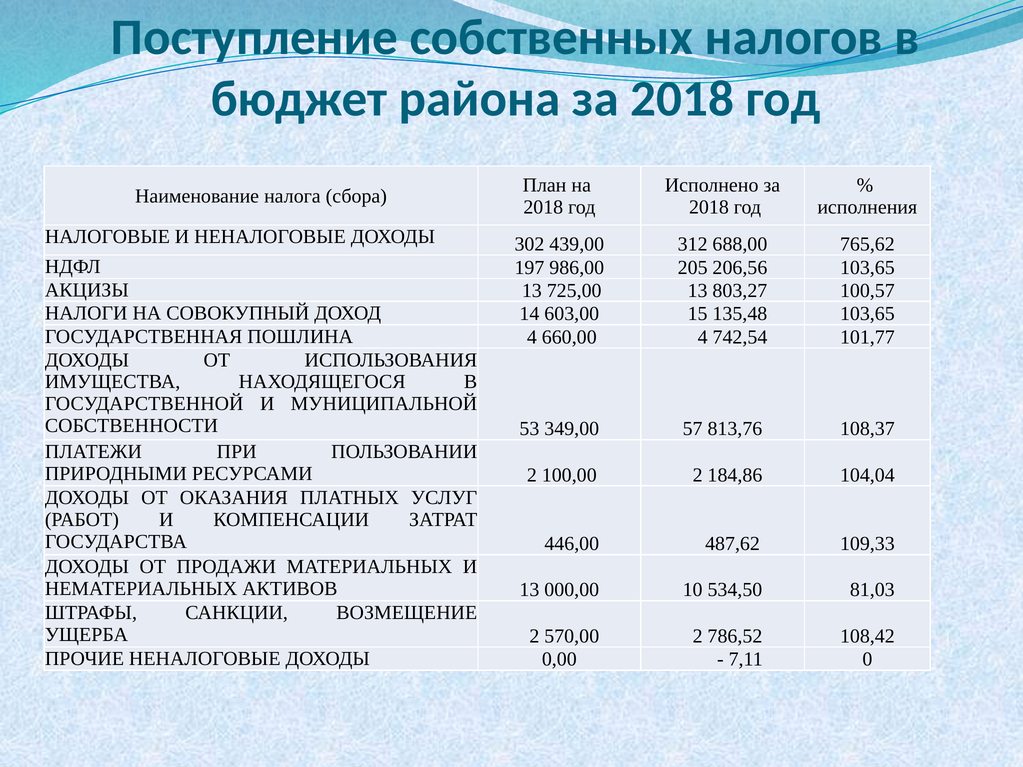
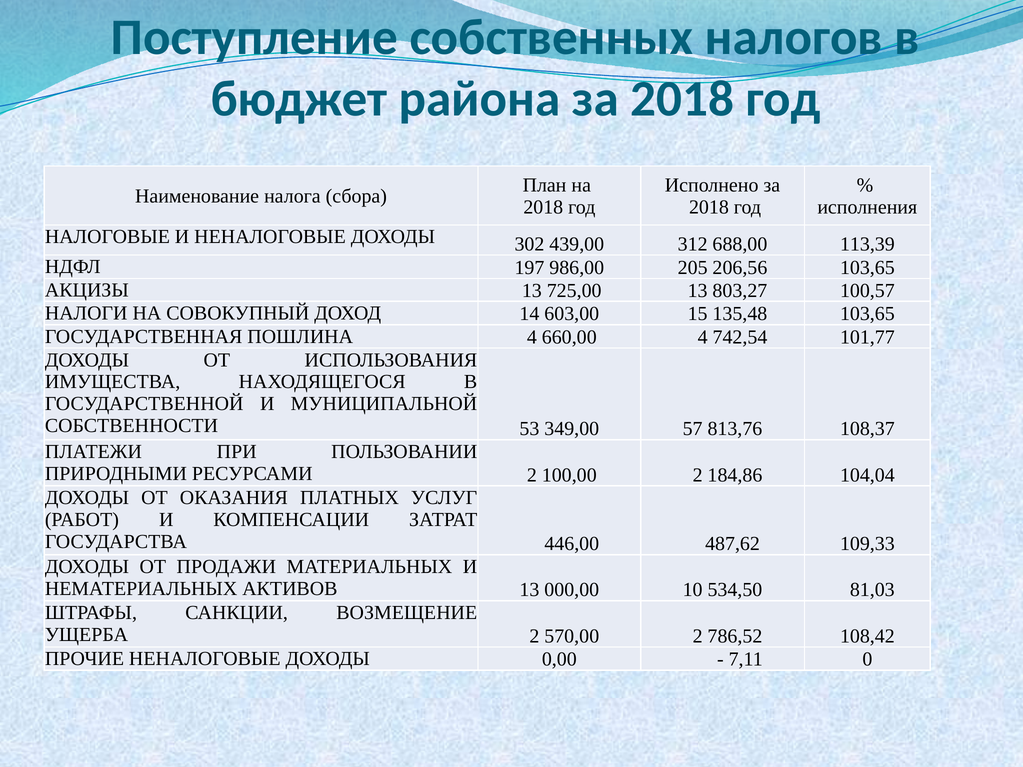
765,62: 765,62 -> 113,39
